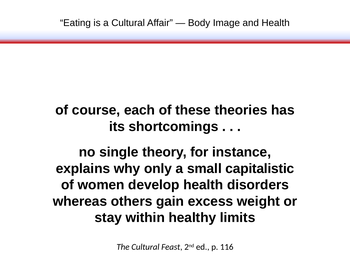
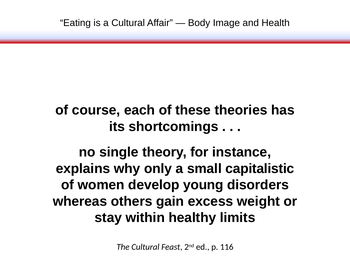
develop health: health -> young
